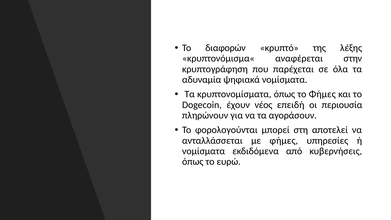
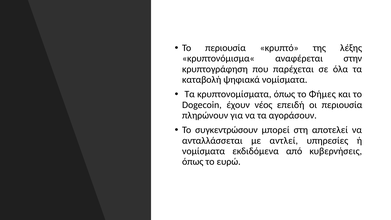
Το διαφορών: διαφορών -> περιουσία
αδυναμία: αδυναμία -> καταβολή
φορολογούνται: φορολογούνται -> συγκεντρώσουν
με φήμες: φήμες -> αντλεί
